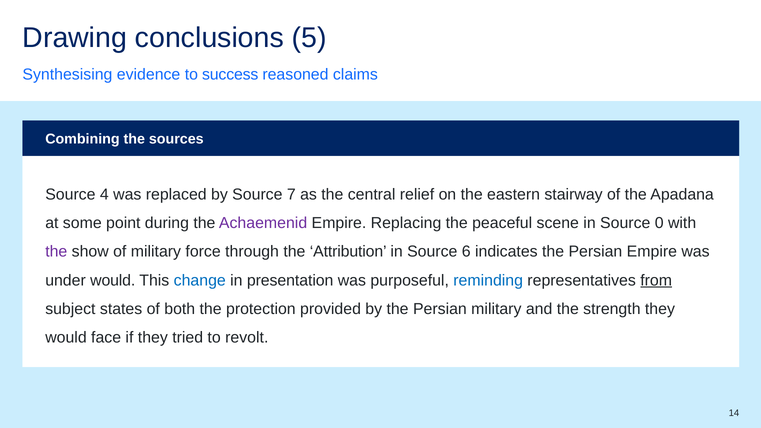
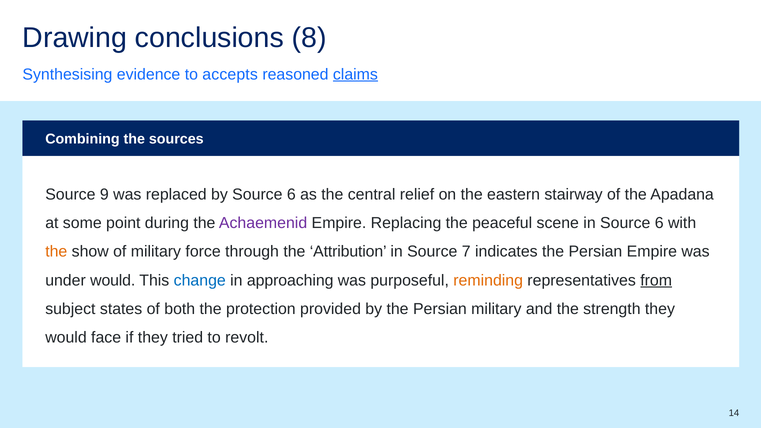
5: 5 -> 8
success: success -> accepts
claims underline: none -> present
4: 4 -> 9
by Source 7: 7 -> 6
in Source 0: 0 -> 6
the at (56, 252) colour: purple -> orange
6: 6 -> 7
presentation: presentation -> approaching
reminding colour: blue -> orange
